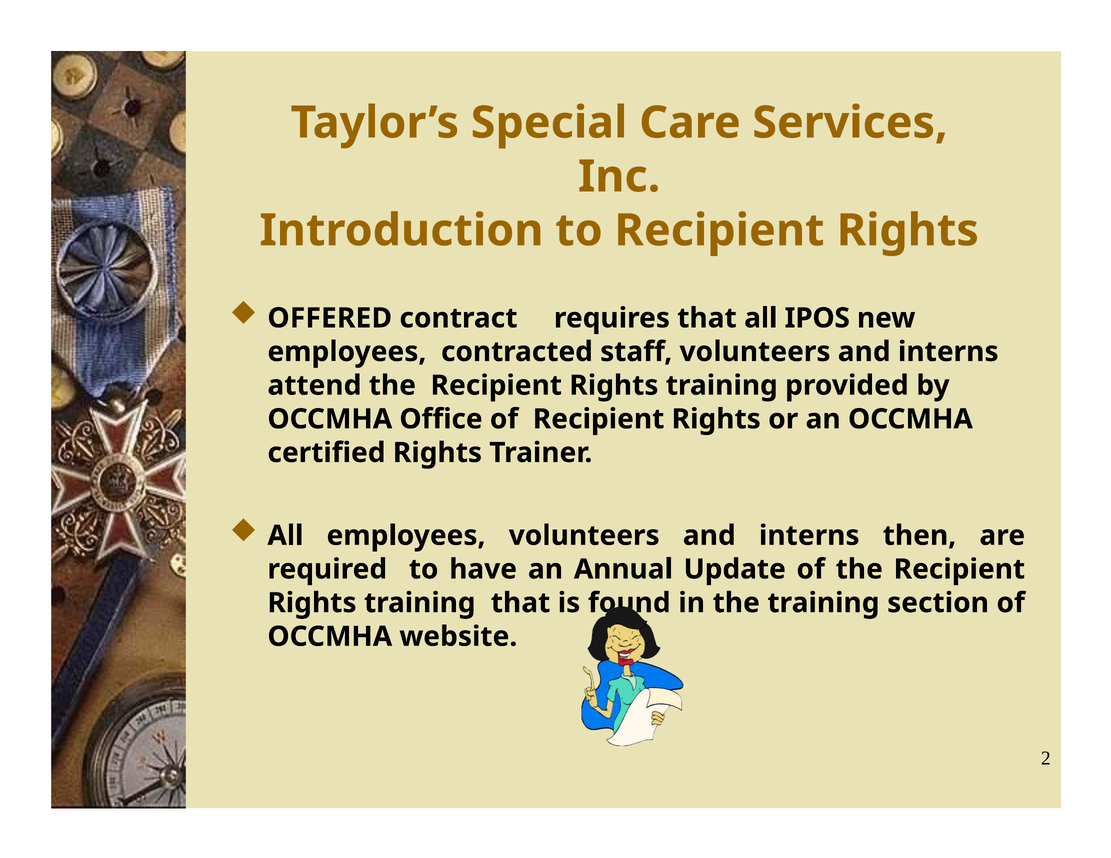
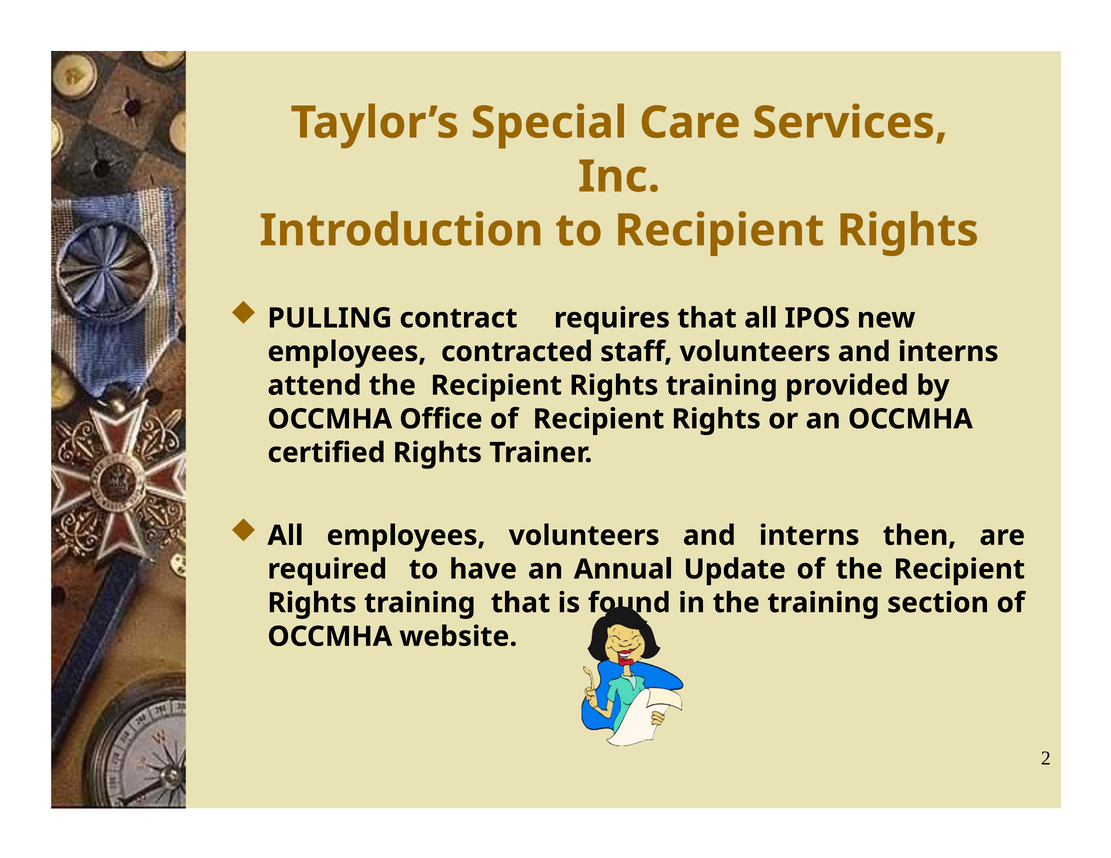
OFFERED: OFFERED -> PULLING
